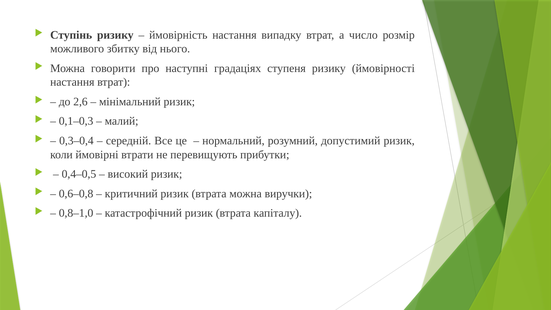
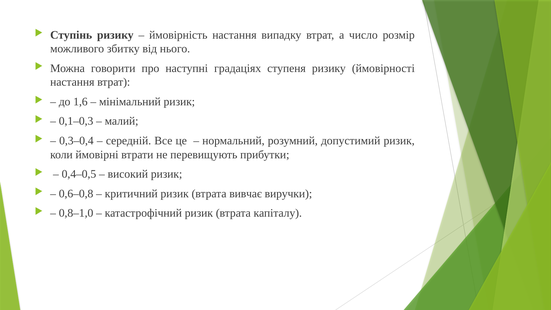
2,6: 2,6 -> 1,6
втрата можна: можна -> вивчає
